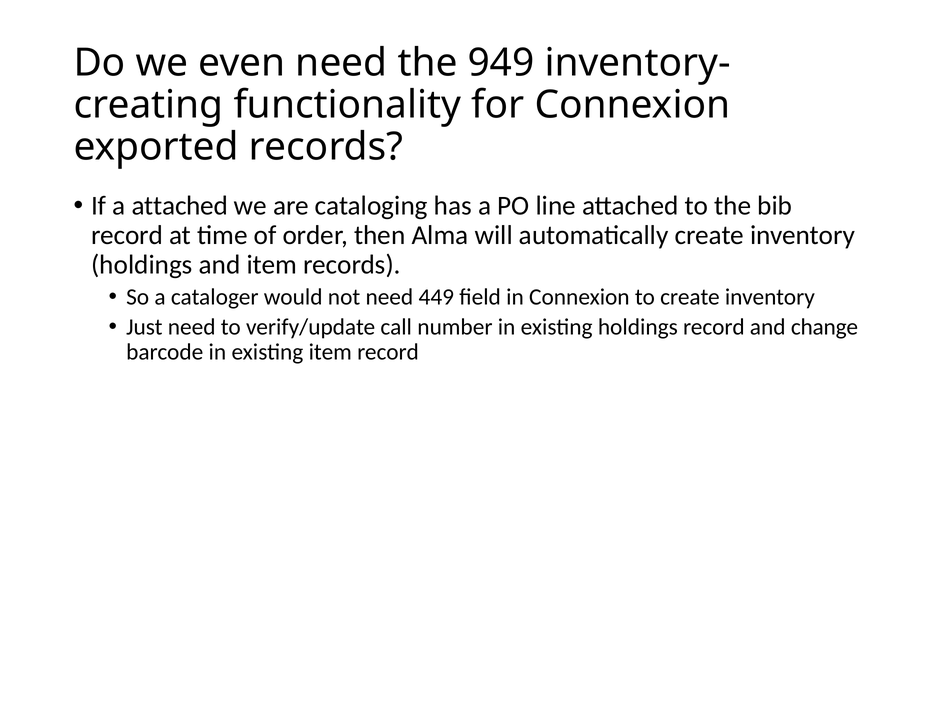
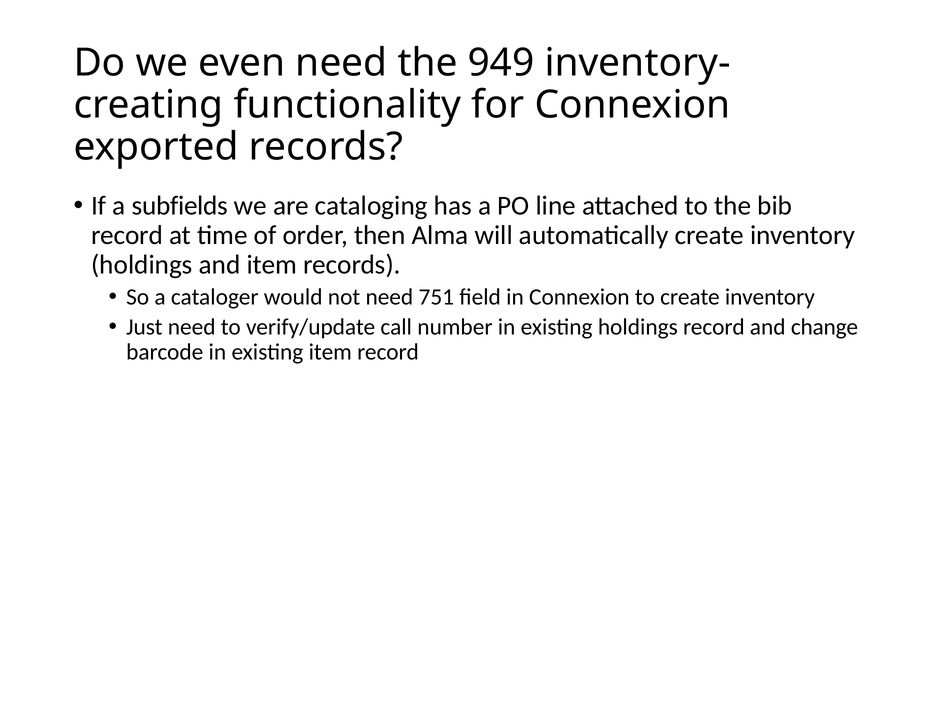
a attached: attached -> subfields
449: 449 -> 751
